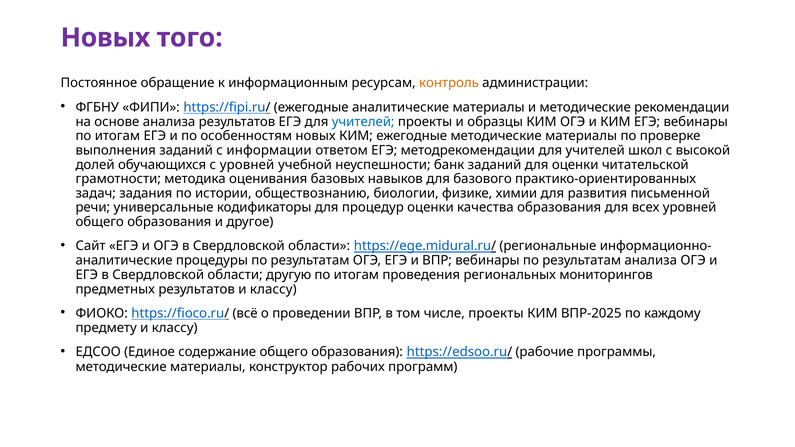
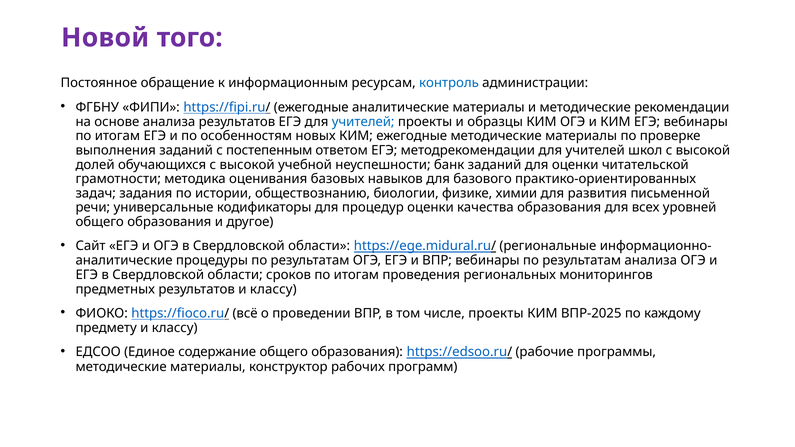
Новых at (105, 38): Новых -> Новой
контроль colour: orange -> blue
информации: информации -> постепенным
обучающихся с уровней: уровней -> высокой
другую: другую -> сроков
